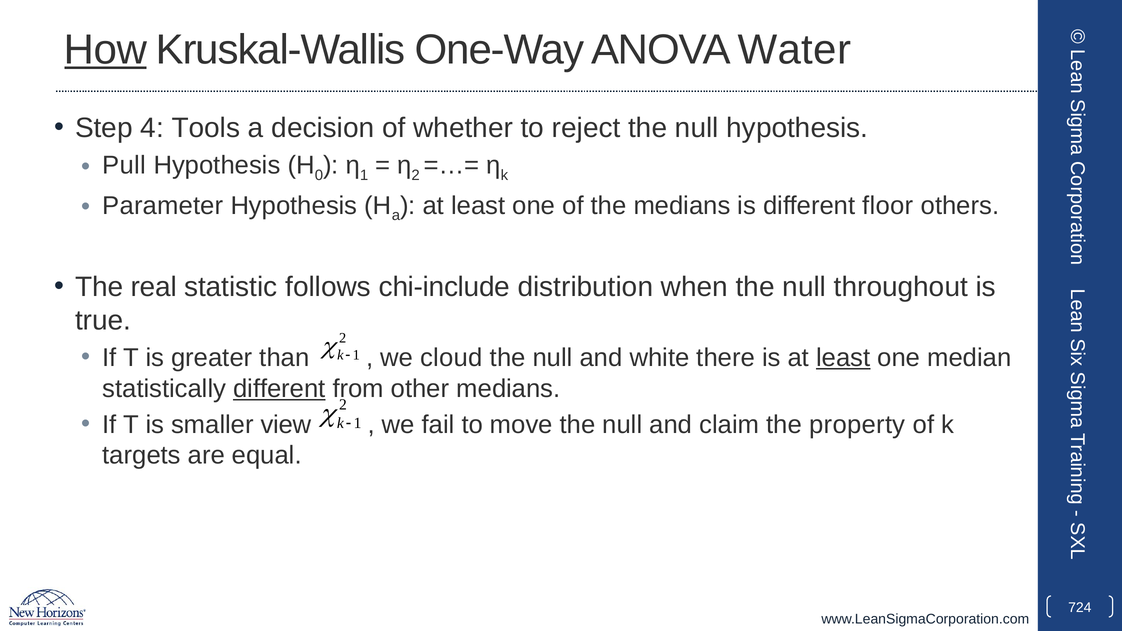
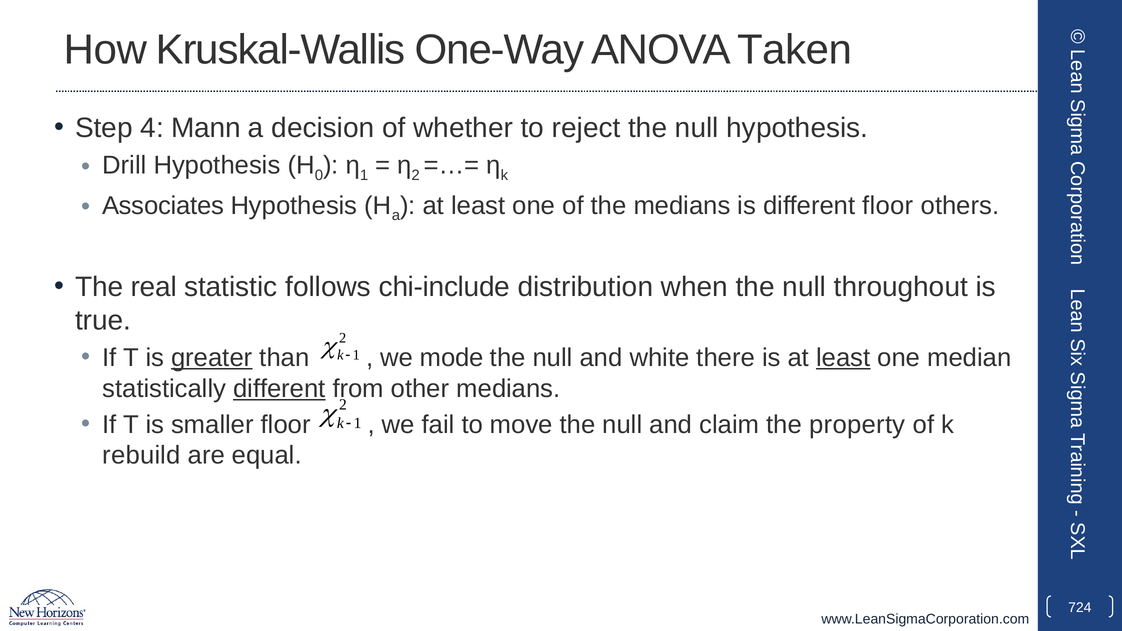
How underline: present -> none
Water: Water -> Taken
Tools: Tools -> Mann
Pull: Pull -> Drill
Parameter: Parameter -> Associates
greater underline: none -> present
cloud: cloud -> mode
smaller view: view -> floor
targets: targets -> rebuild
